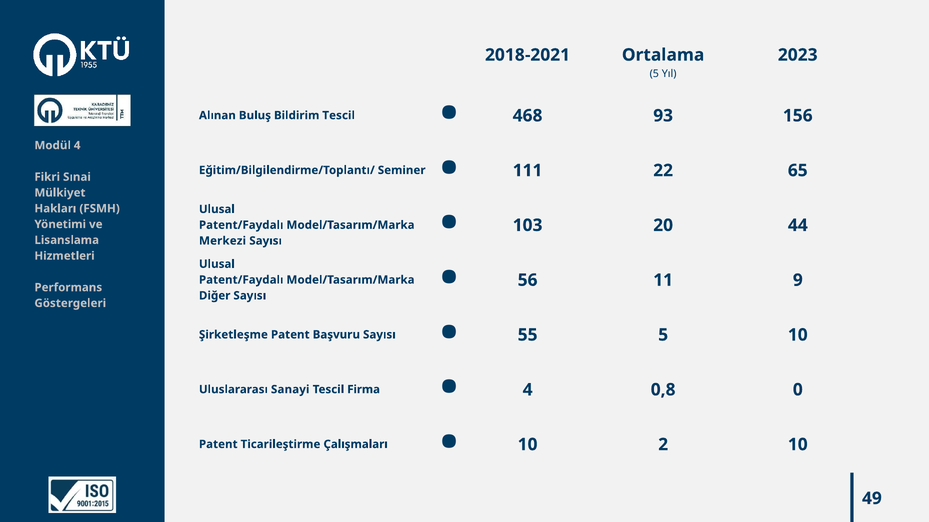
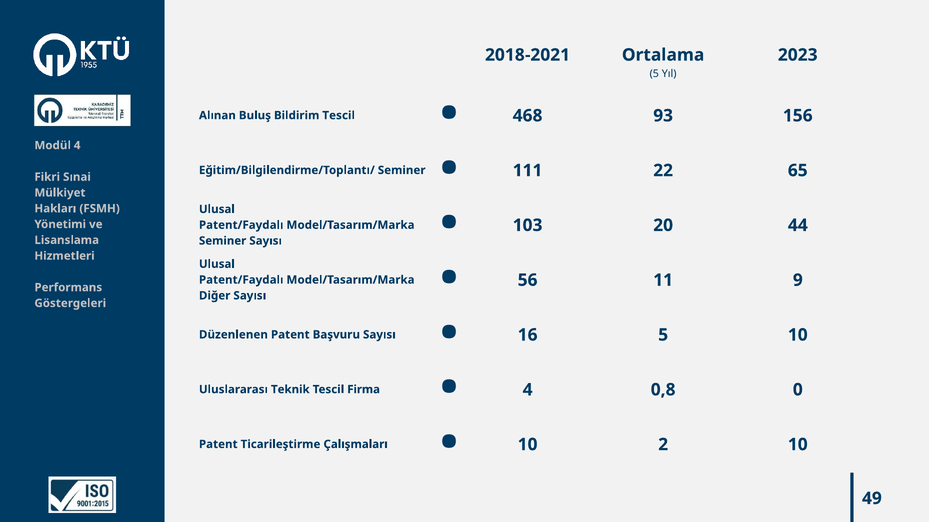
Merkezi at (223, 241): Merkezi -> Seminer
Şirketleşme: Şirketleşme -> Düzenlenen
55: 55 -> 16
Sanayi: Sanayi -> Teknik
